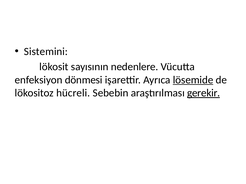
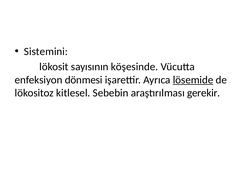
nedenlere: nedenlere -> köşesinde
hücreli: hücreli -> kitlesel
gerekir underline: present -> none
